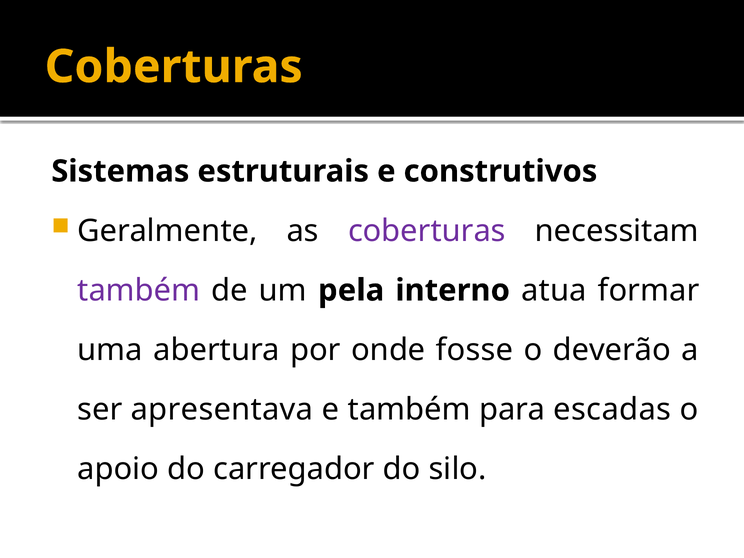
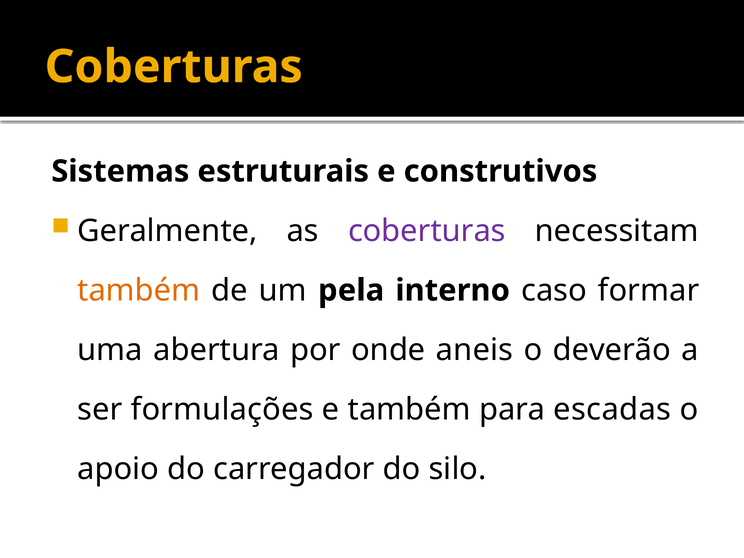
também at (139, 290) colour: purple -> orange
atua: atua -> caso
fosse: fosse -> aneis
apresentava: apresentava -> formulações
